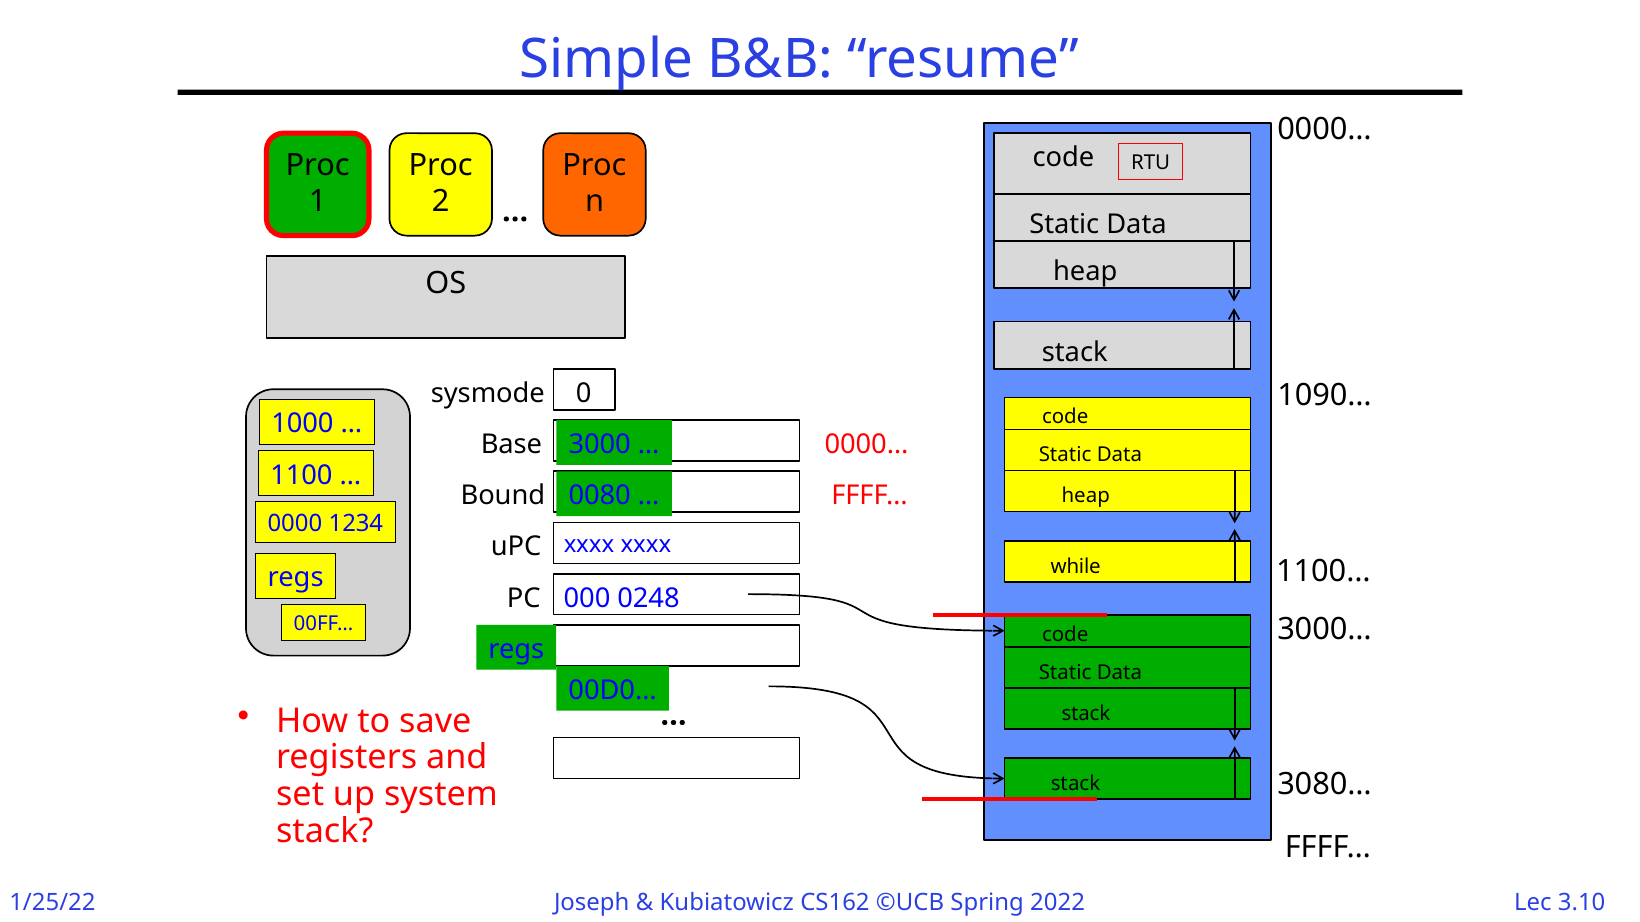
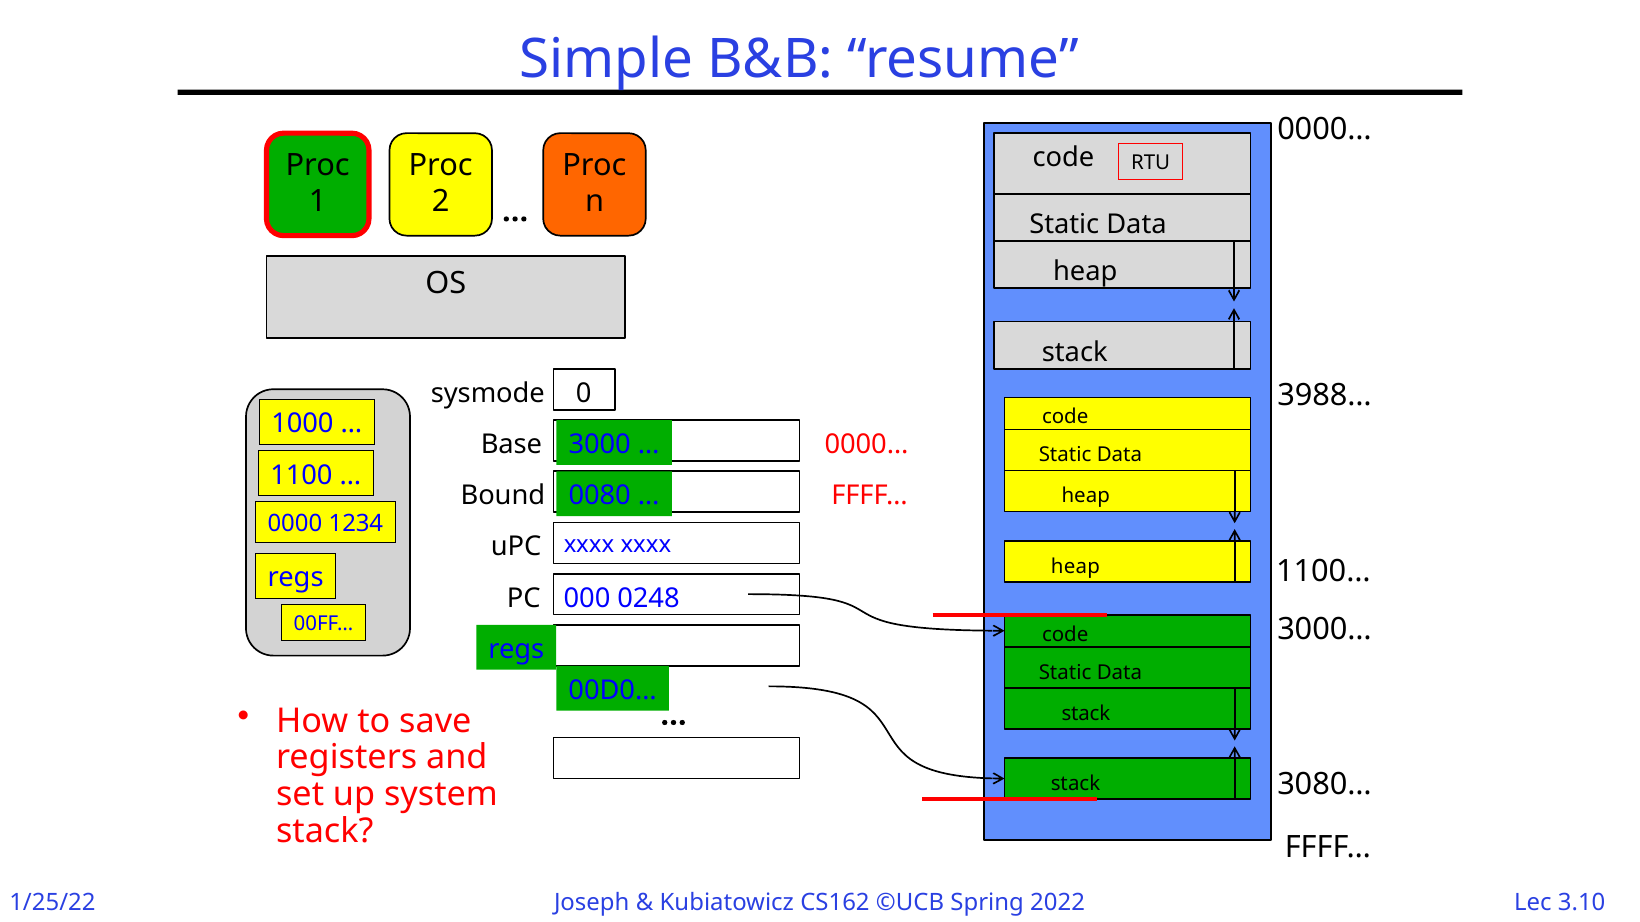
1090…: 1090… -> 3988…
while at (1076, 567): while -> heap
